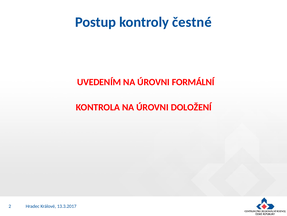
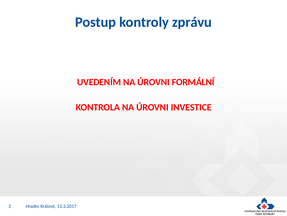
čestné: čestné -> zprávu
DOLOŽENÍ: DOLOŽENÍ -> INVESTICE
